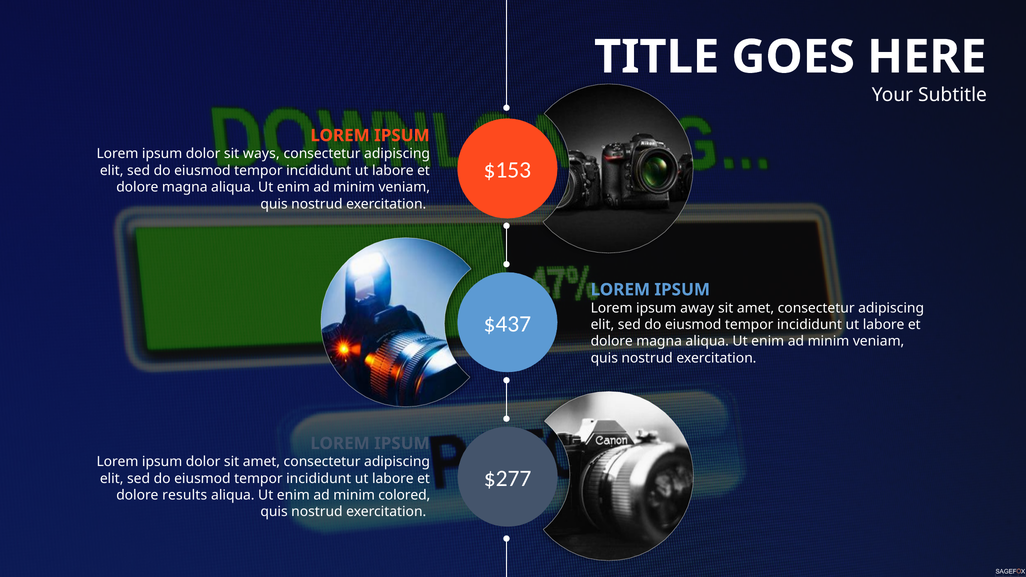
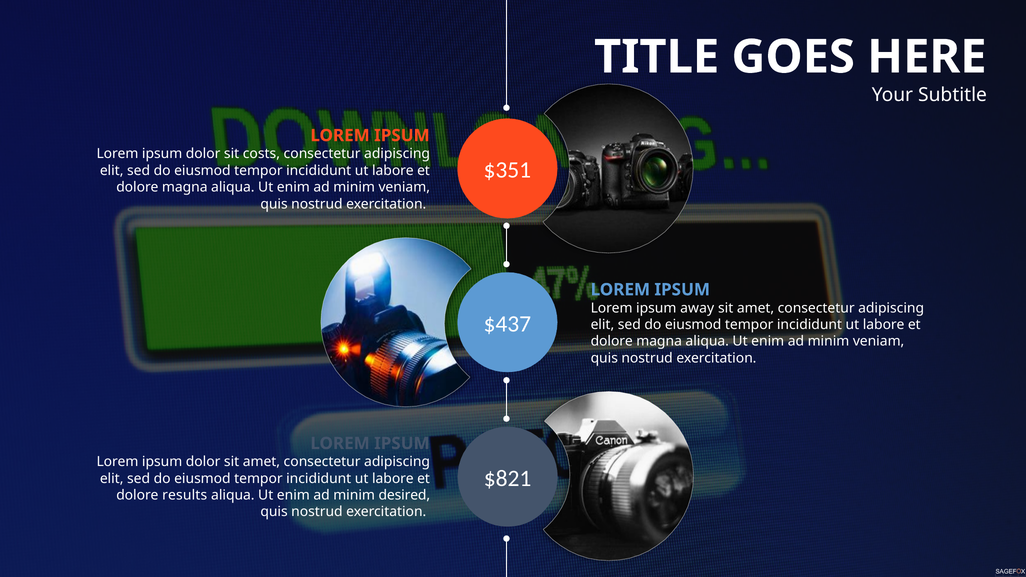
ways: ways -> costs
$153: $153 -> $351
$277: $277 -> $821
colored: colored -> desired
